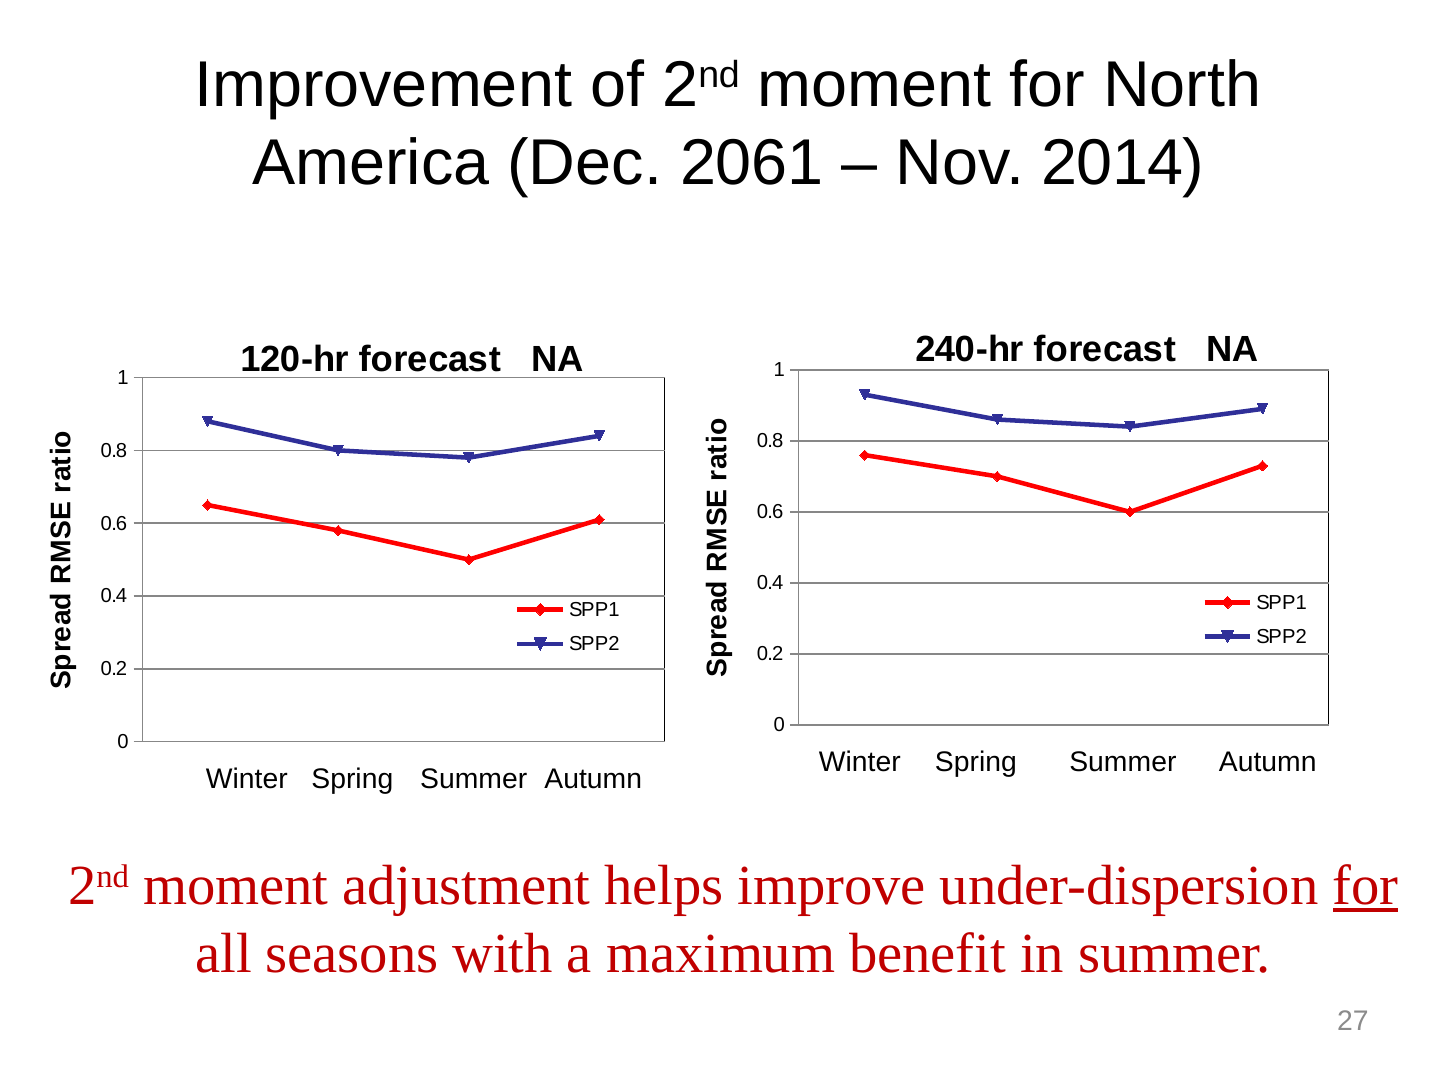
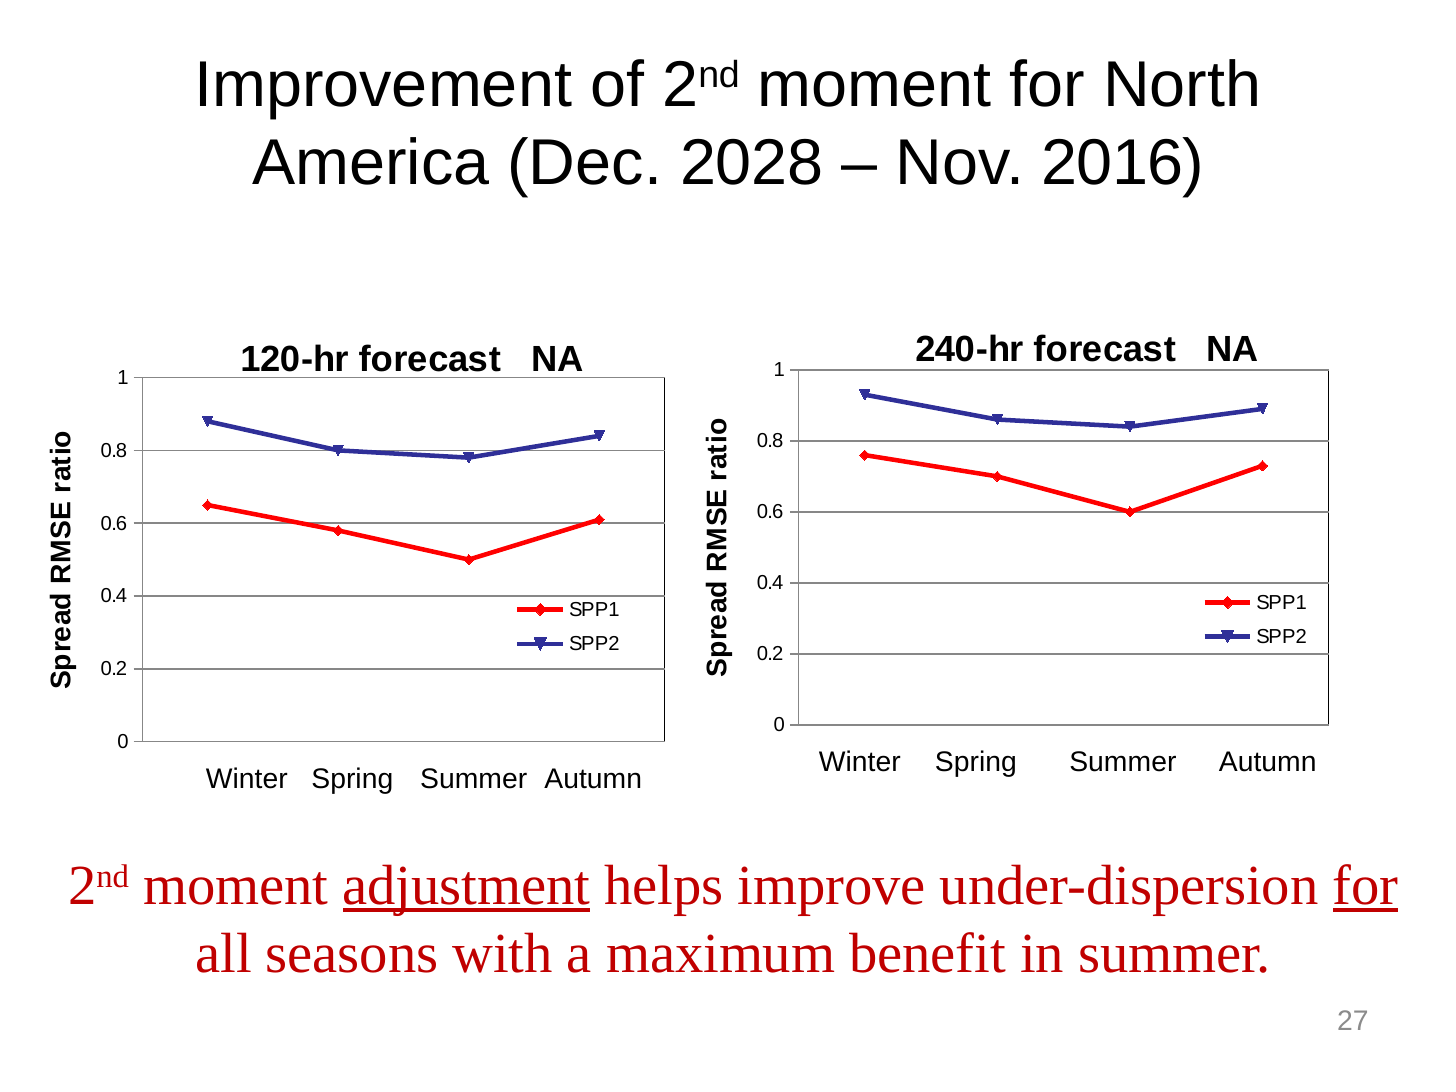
2061: 2061 -> 2028
2014: 2014 -> 2016
adjustment underline: none -> present
